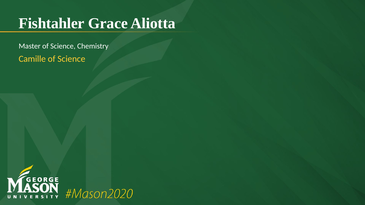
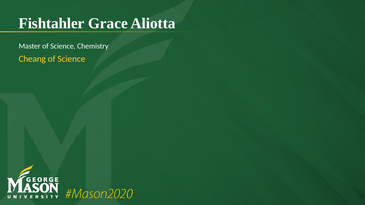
Camille: Camille -> Cheang
